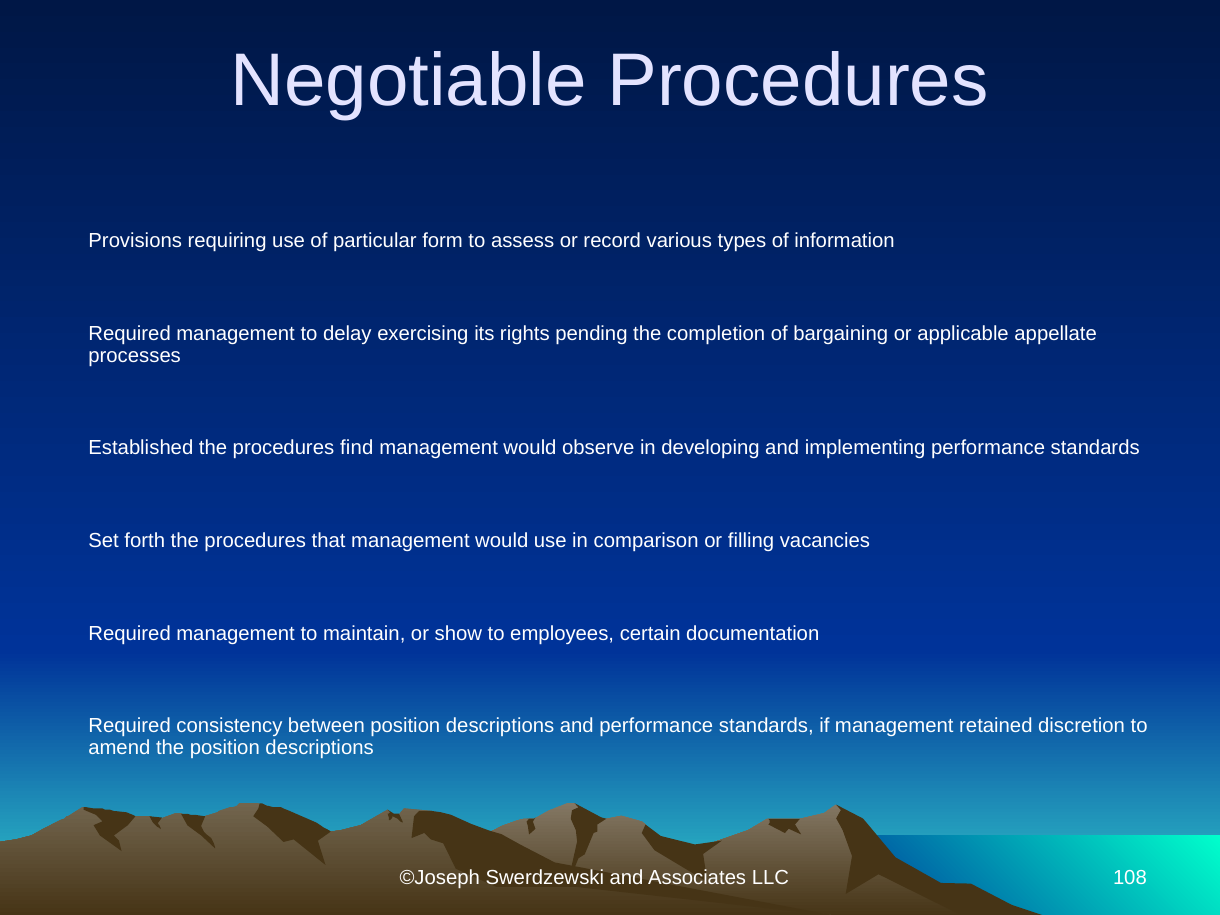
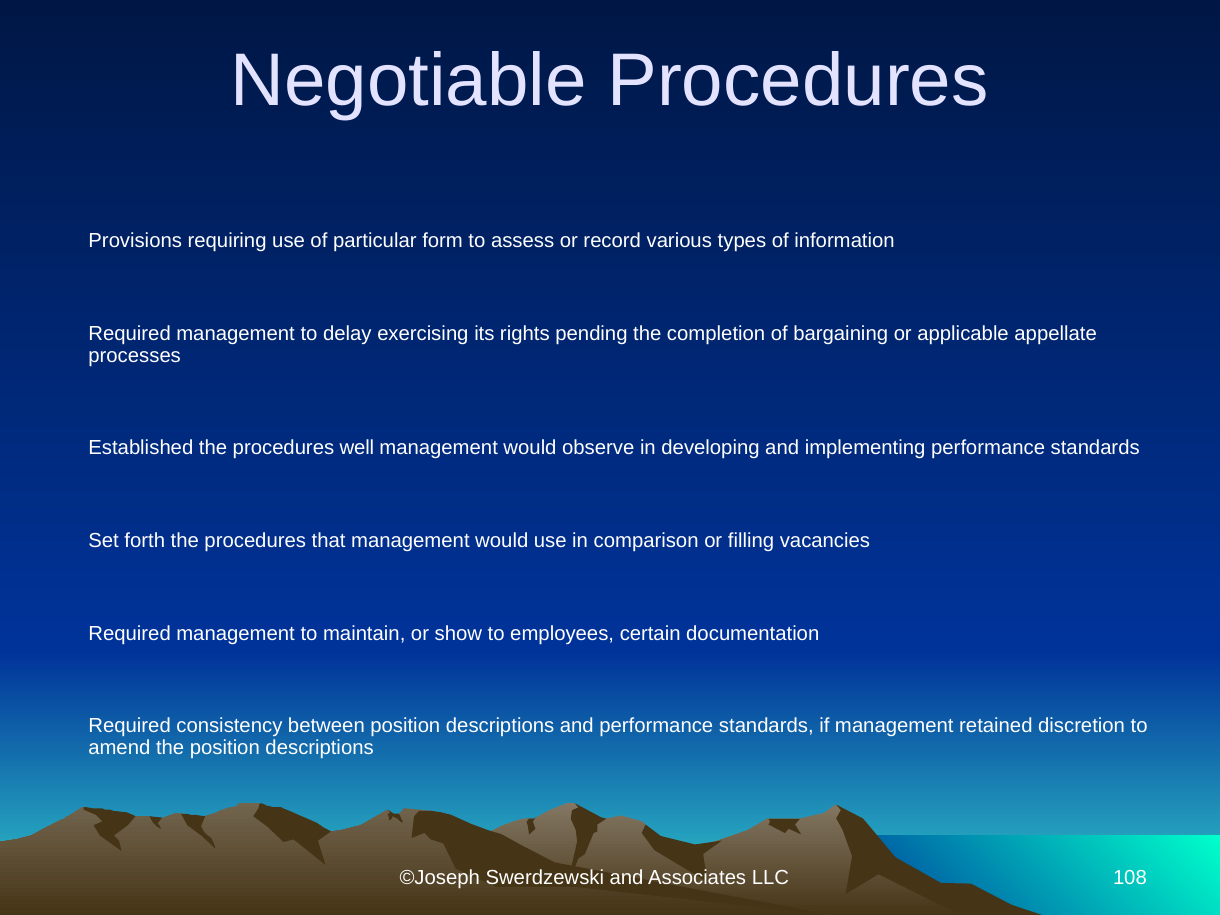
find: find -> well
